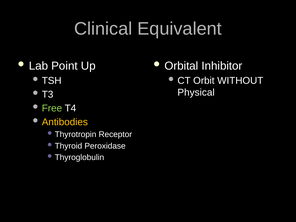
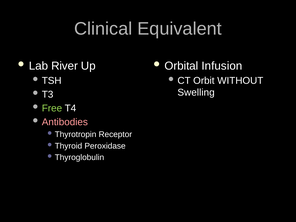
Point: Point -> River
Inhibitor: Inhibitor -> Infusion
Physical: Physical -> Swelling
Antibodies colour: yellow -> pink
